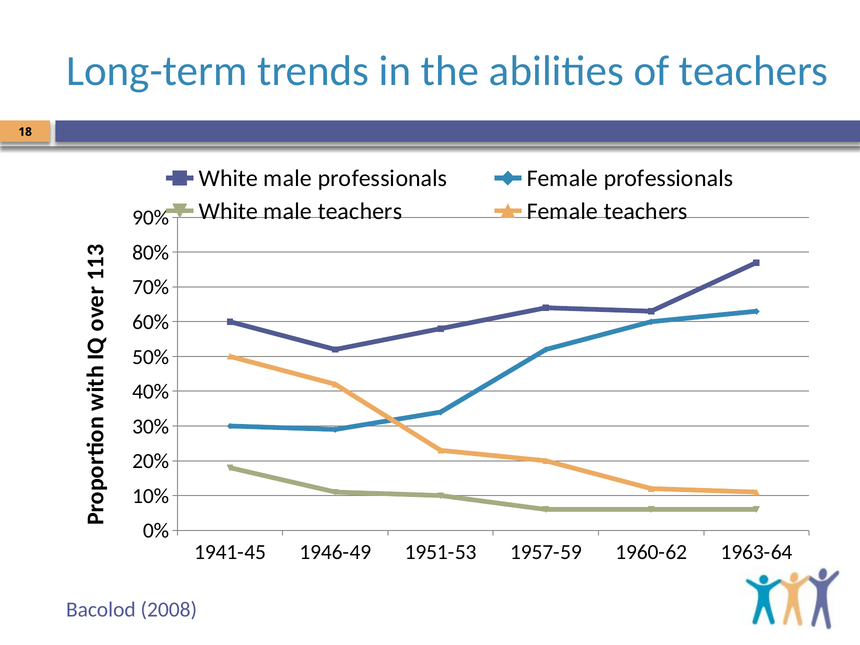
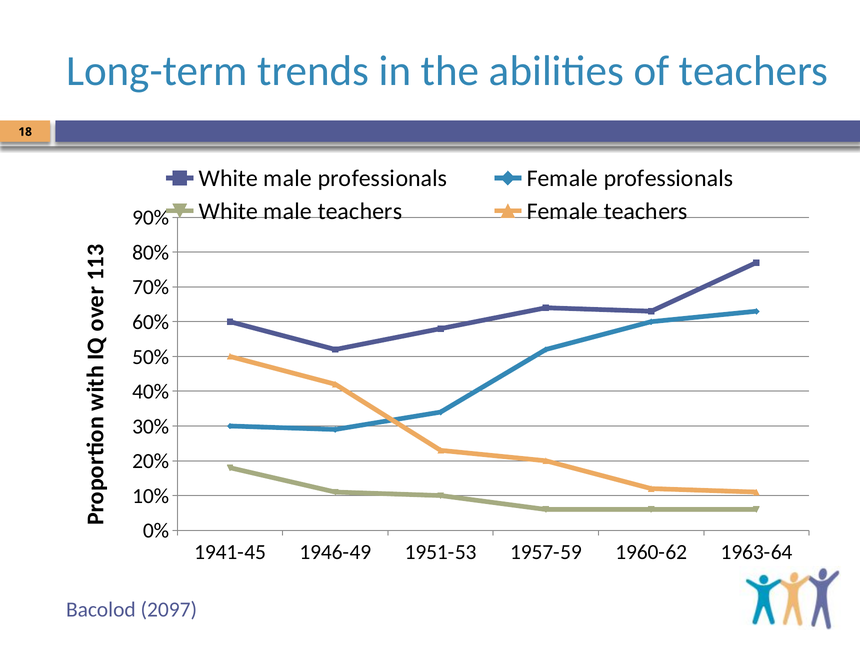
2008: 2008 -> 2097
